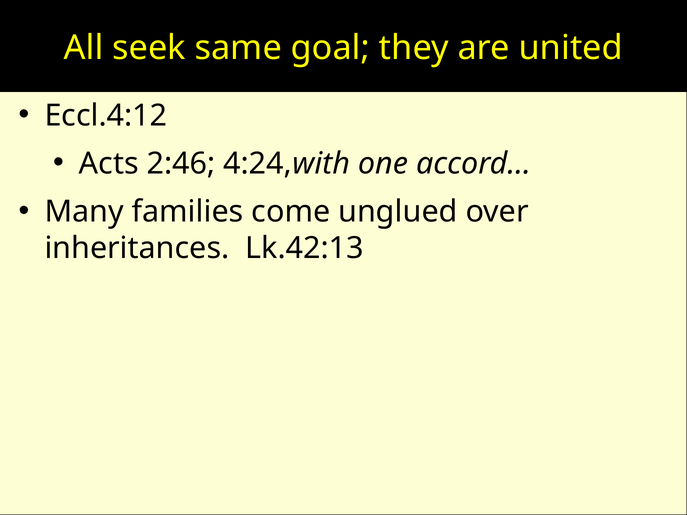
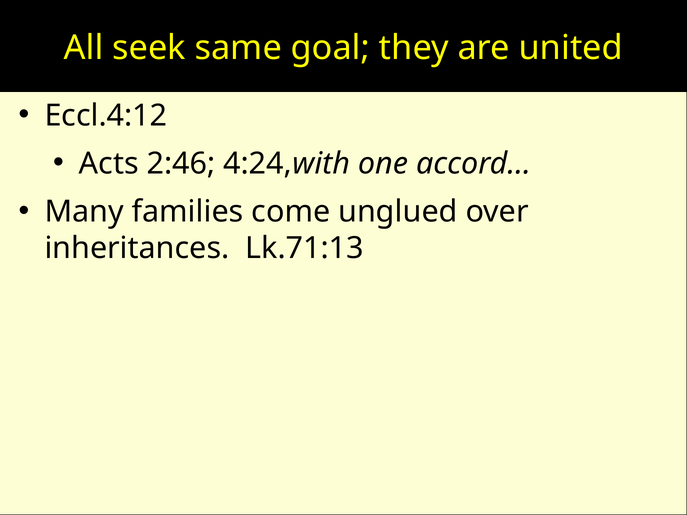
Lk.42:13: Lk.42:13 -> Lk.71:13
